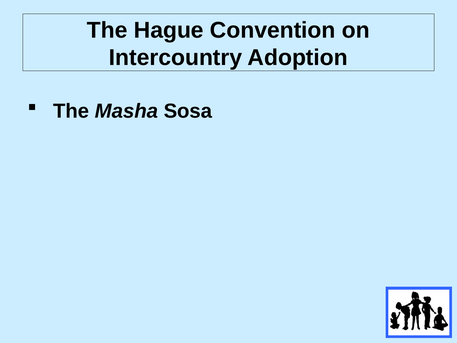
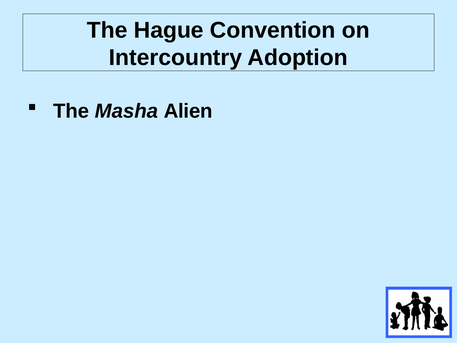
Sosa: Sosa -> Alien
